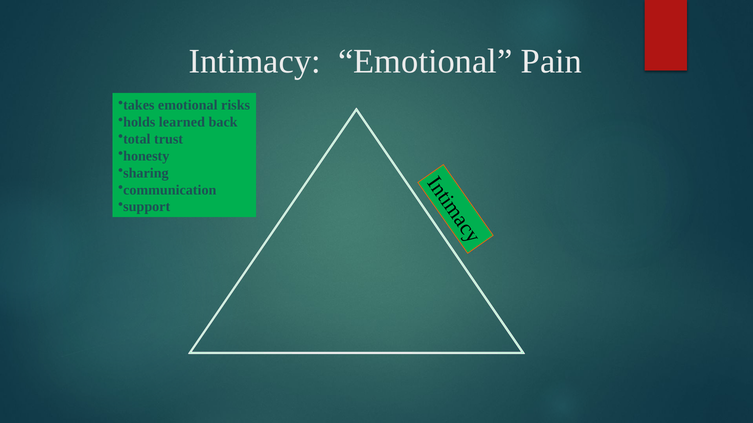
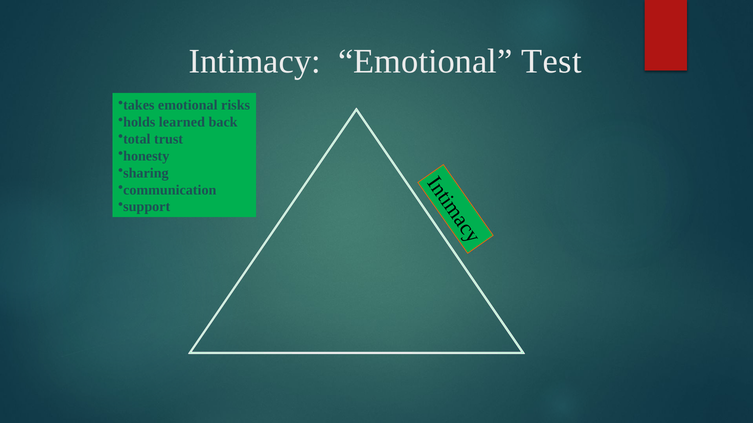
Pain: Pain -> Test
